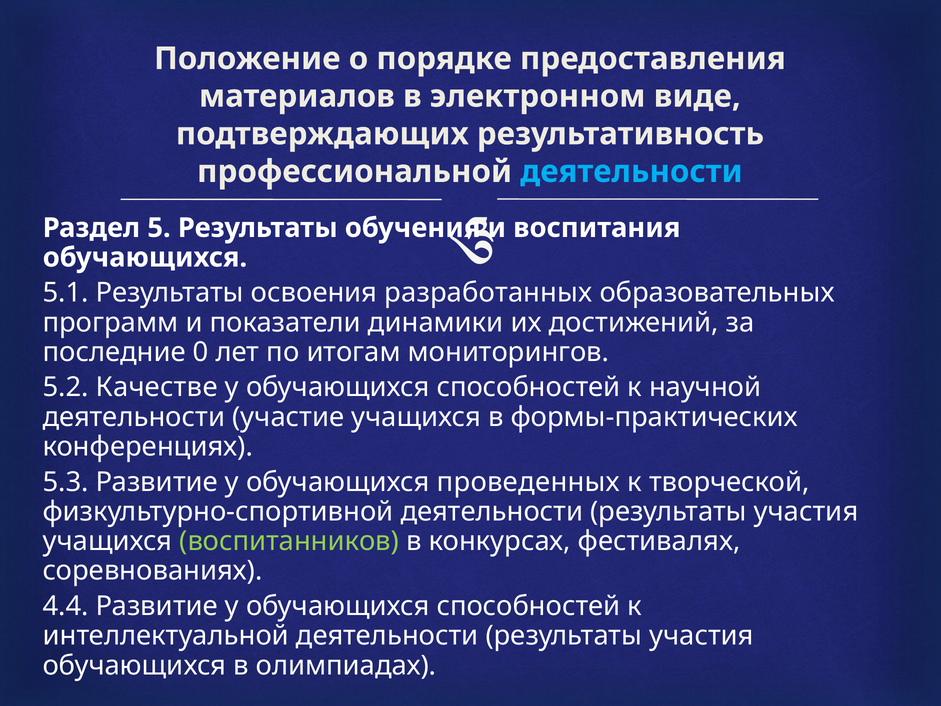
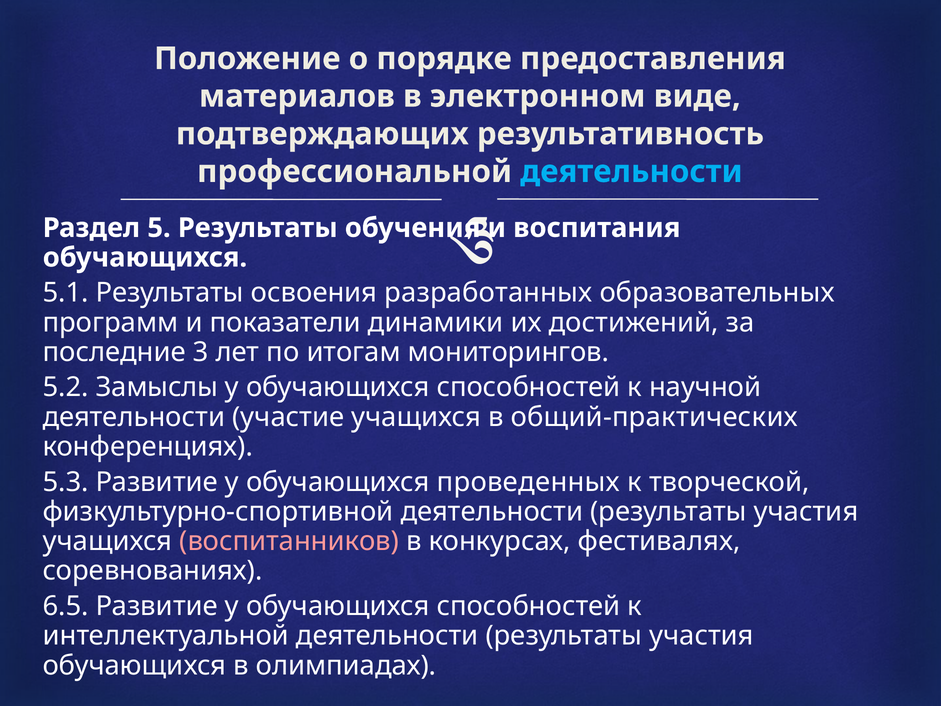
0: 0 -> 3
Качестве: Качестве -> Замыслы
формы-практических: формы-практических -> общий-практических
воспитанников colour: light green -> pink
4.4: 4.4 -> 6.5
